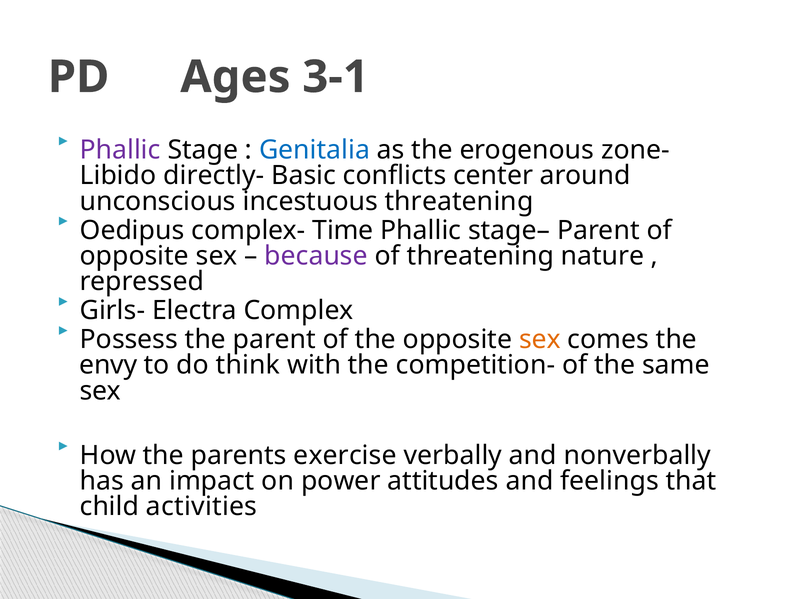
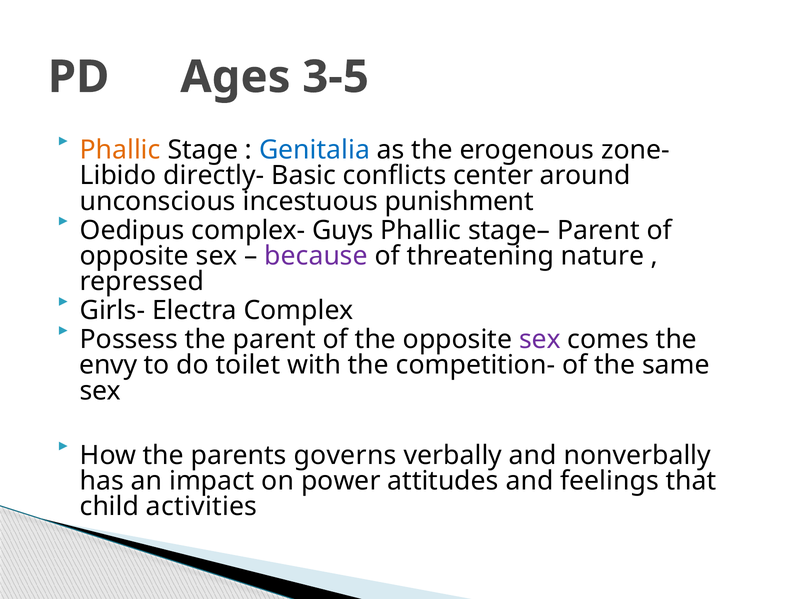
3-1: 3-1 -> 3-5
Phallic at (120, 150) colour: purple -> orange
incestuous threatening: threatening -> punishment
Time: Time -> Guys
sex at (540, 340) colour: orange -> purple
think: think -> toilet
exercise: exercise -> governs
